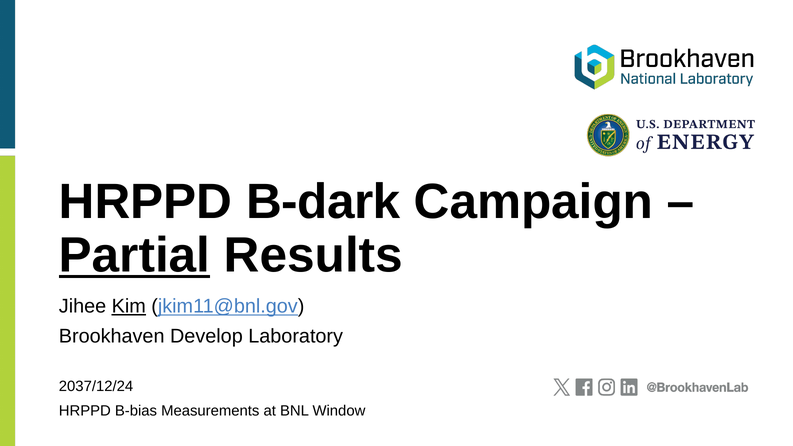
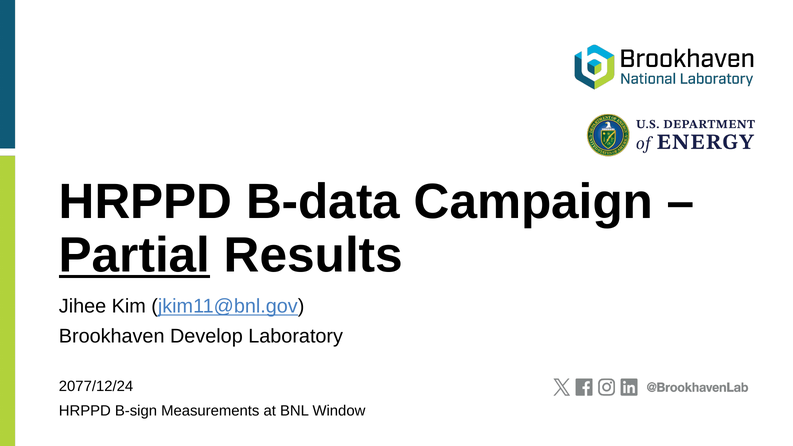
B-dark: B-dark -> B-data
Kim underline: present -> none
2037/12/24: 2037/12/24 -> 2077/12/24
B-bias: B-bias -> B-sign
